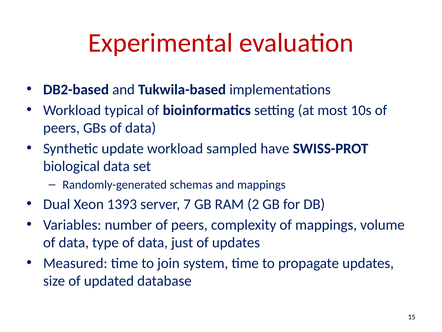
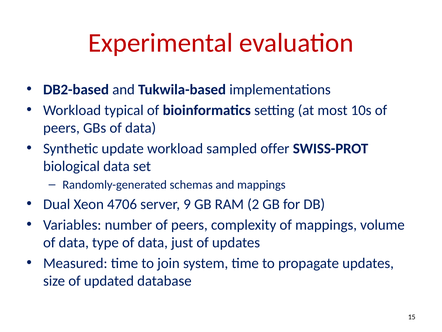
have: have -> offer
1393: 1393 -> 4706
7: 7 -> 9
